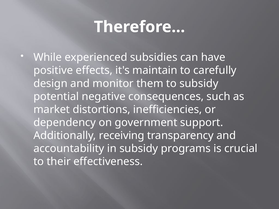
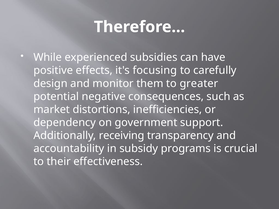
maintain: maintain -> focusing
to subsidy: subsidy -> greater
